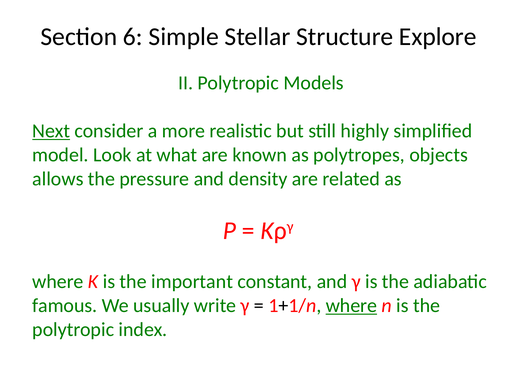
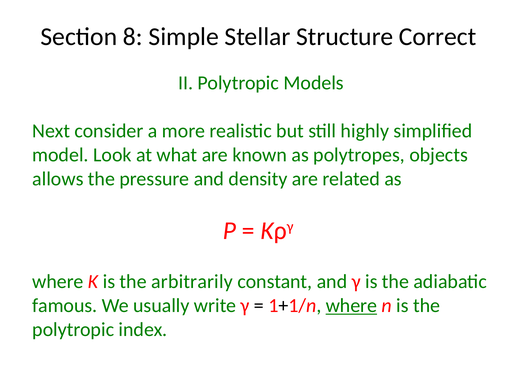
6: 6 -> 8
Explore: Explore -> Correct
Next underline: present -> none
important: important -> arbitrarily
